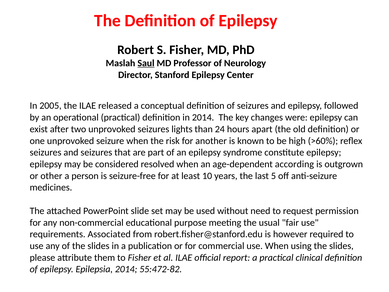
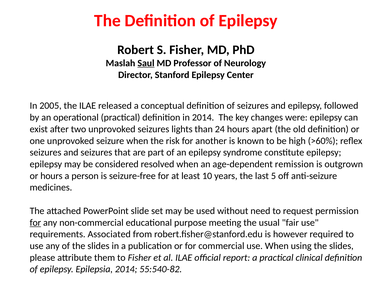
according: according -> remission
or other: other -> hours
for at (35, 222) underline: none -> present
55:472-82: 55:472-82 -> 55:540-82
